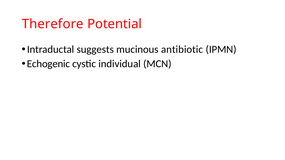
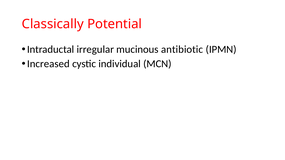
Therefore: Therefore -> Classically
suggests: suggests -> irregular
Echogenic: Echogenic -> Increased
